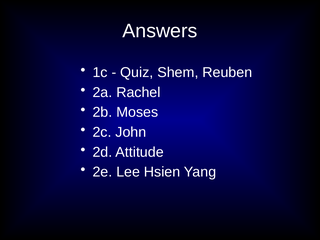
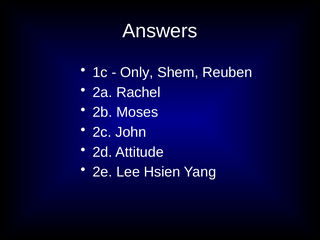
Quiz: Quiz -> Only
